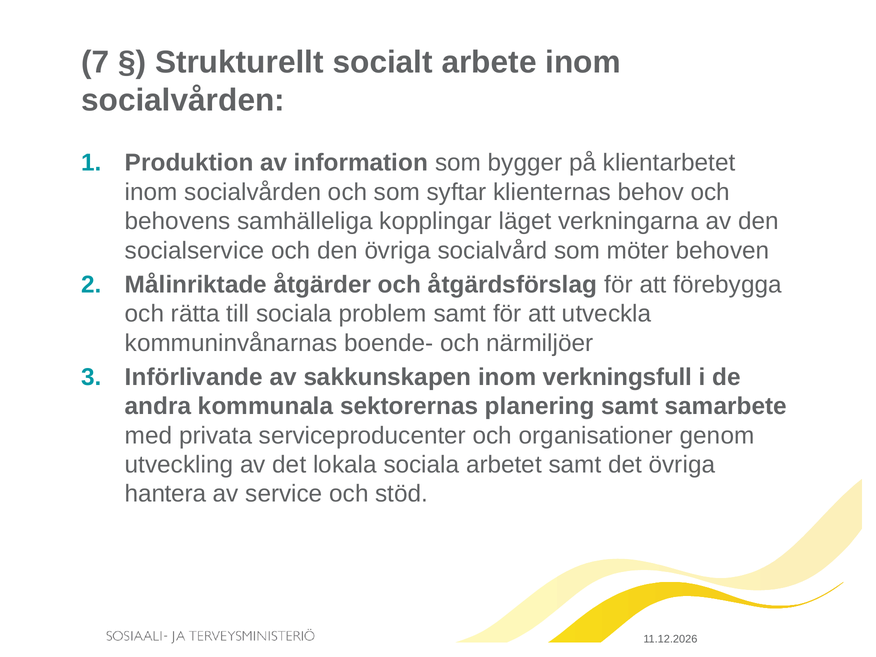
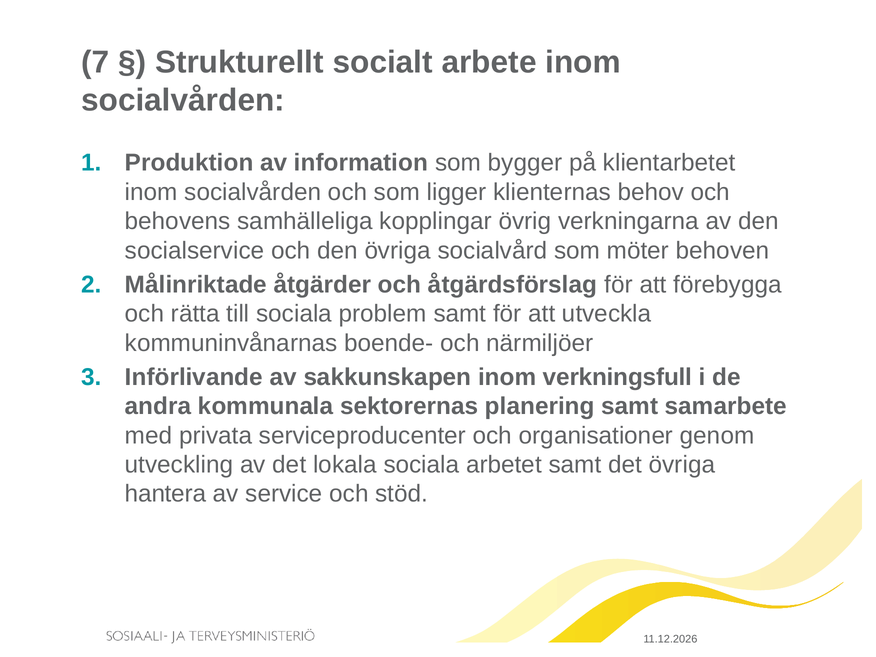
syftar: syftar -> ligger
läget: läget -> övrig
